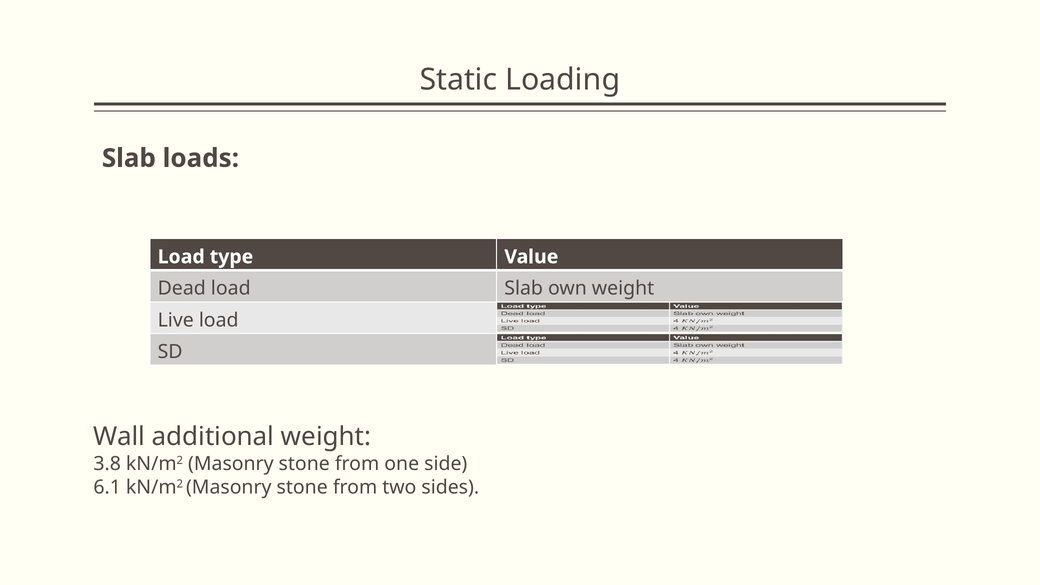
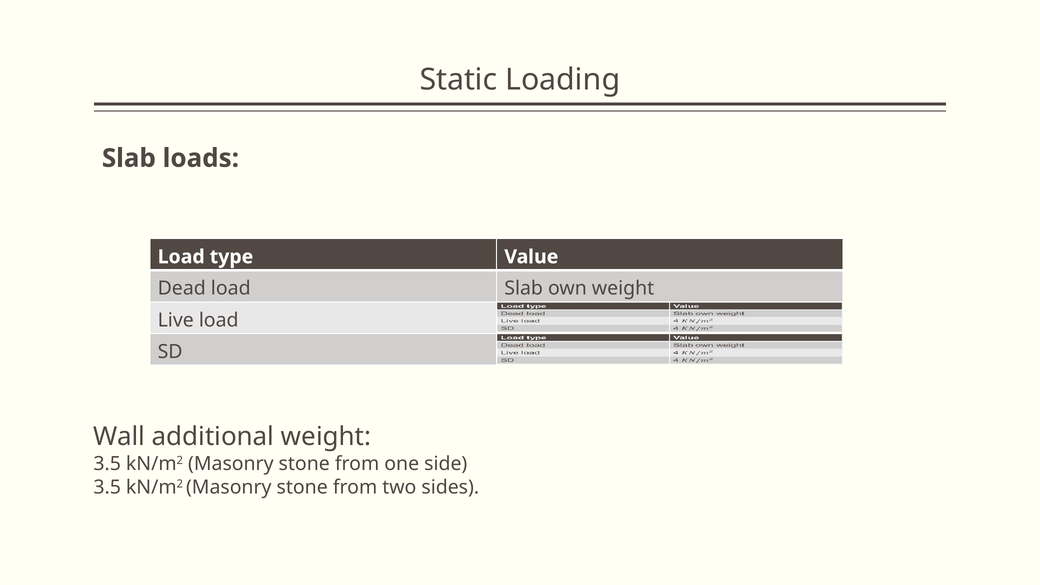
3.8 at (107, 464): 3.8 -> 3.5
6.1 at (107, 487): 6.1 -> 3.5
